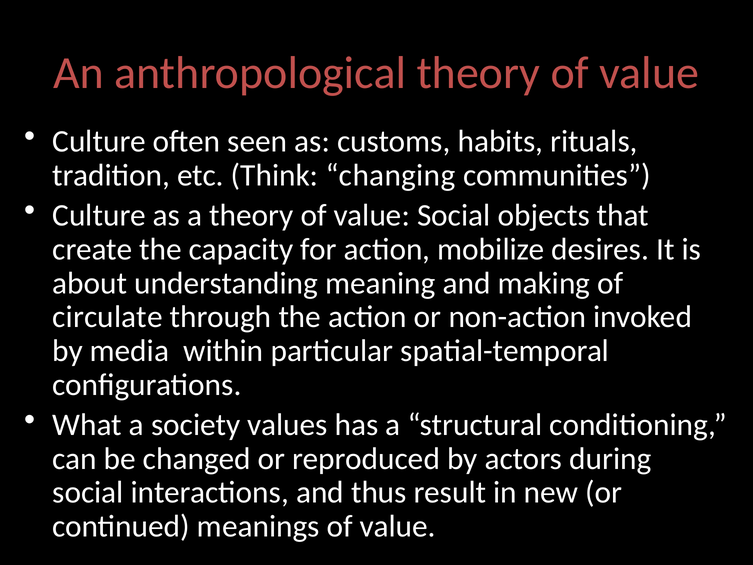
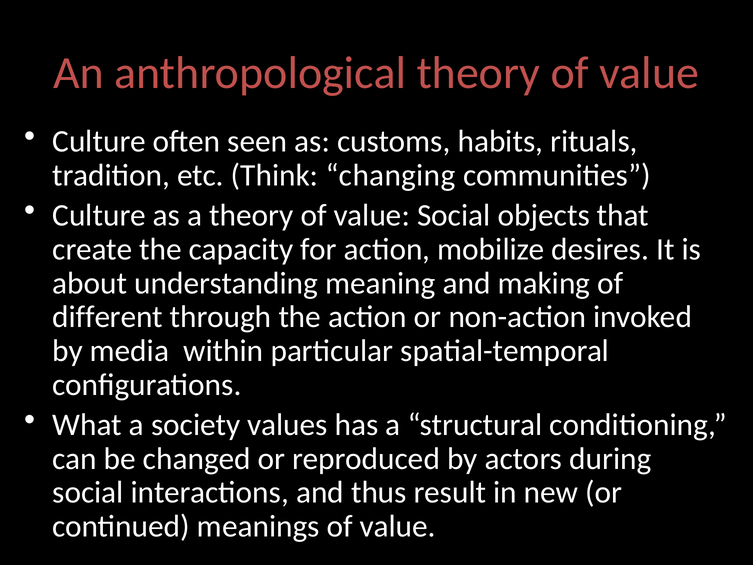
circulate: circulate -> different
